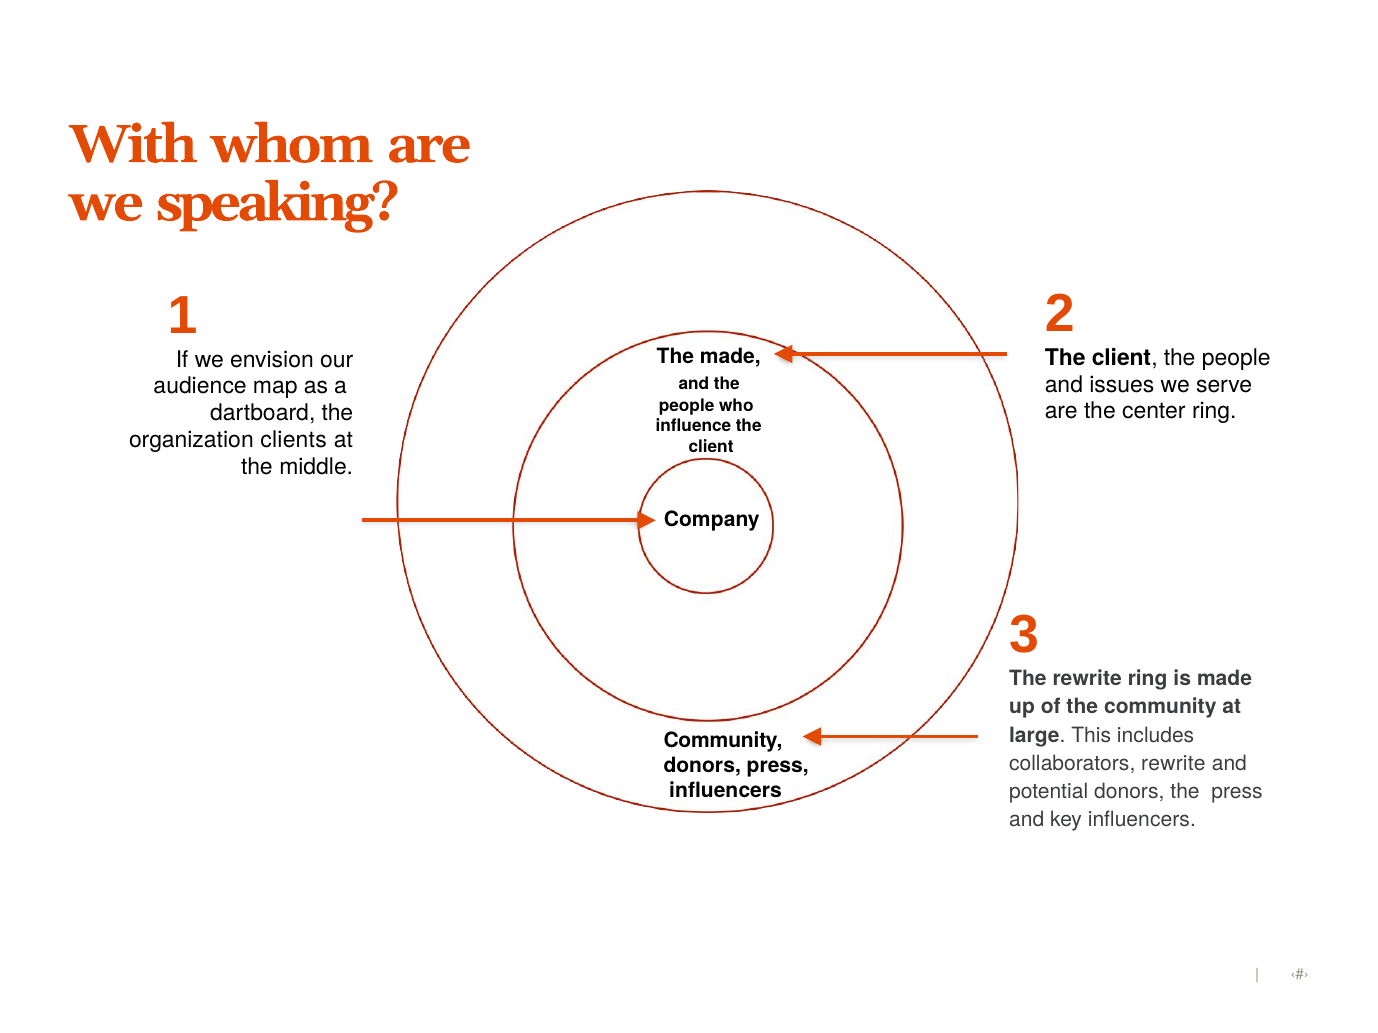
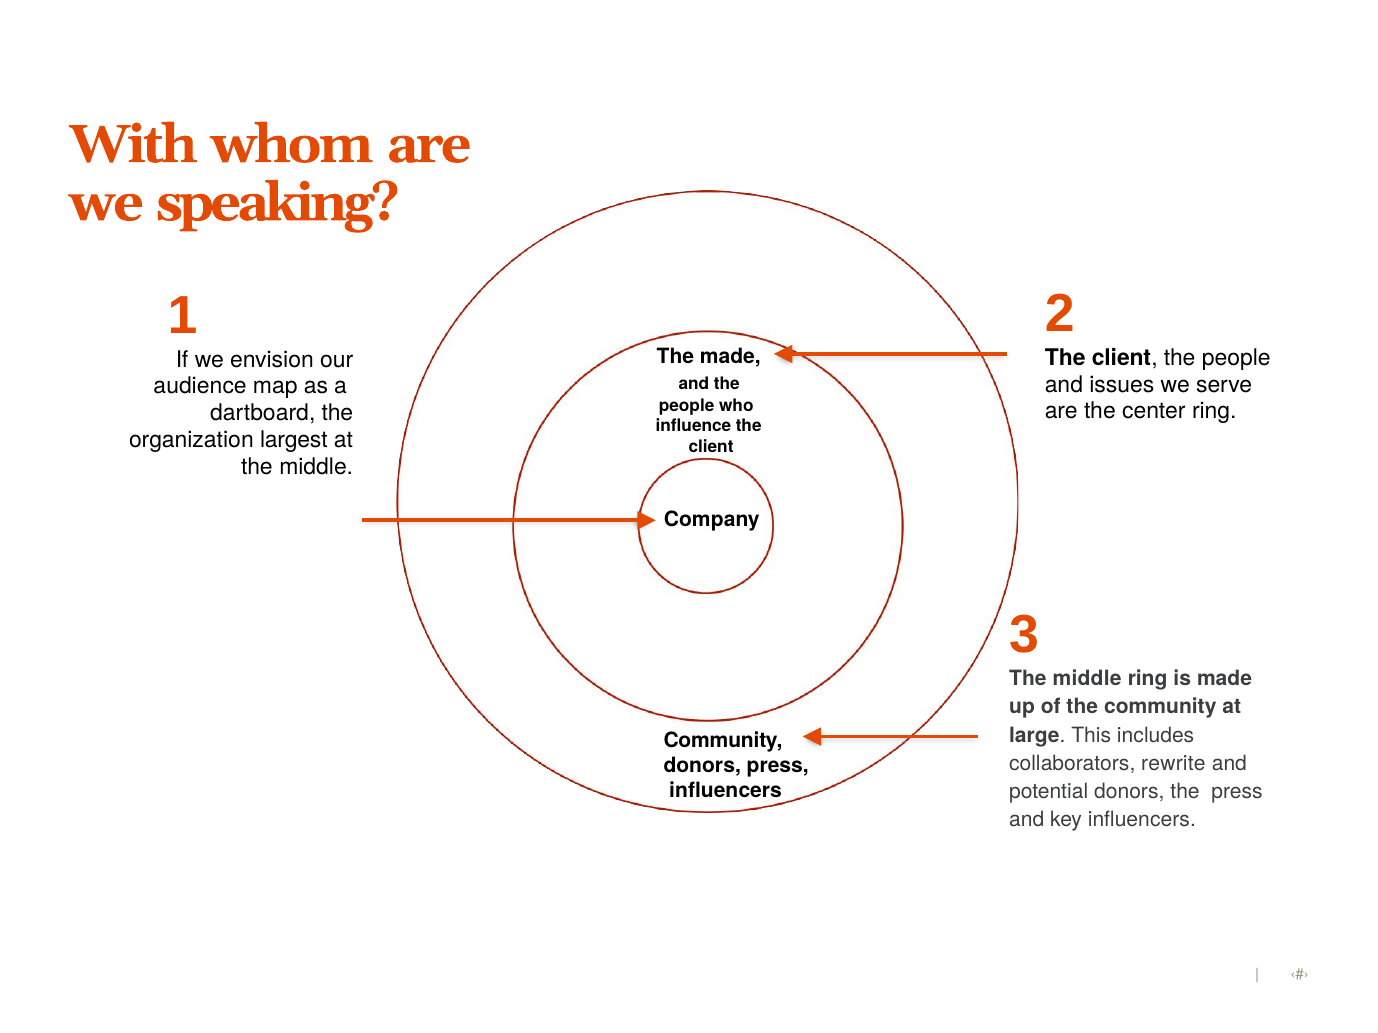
clients: clients -> largest
rewrite at (1087, 679): rewrite -> middle
